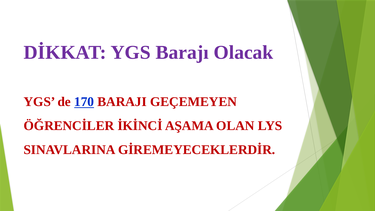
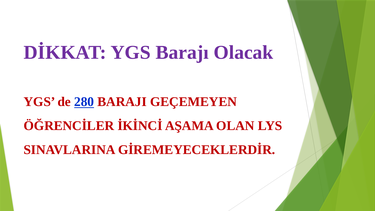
170: 170 -> 280
